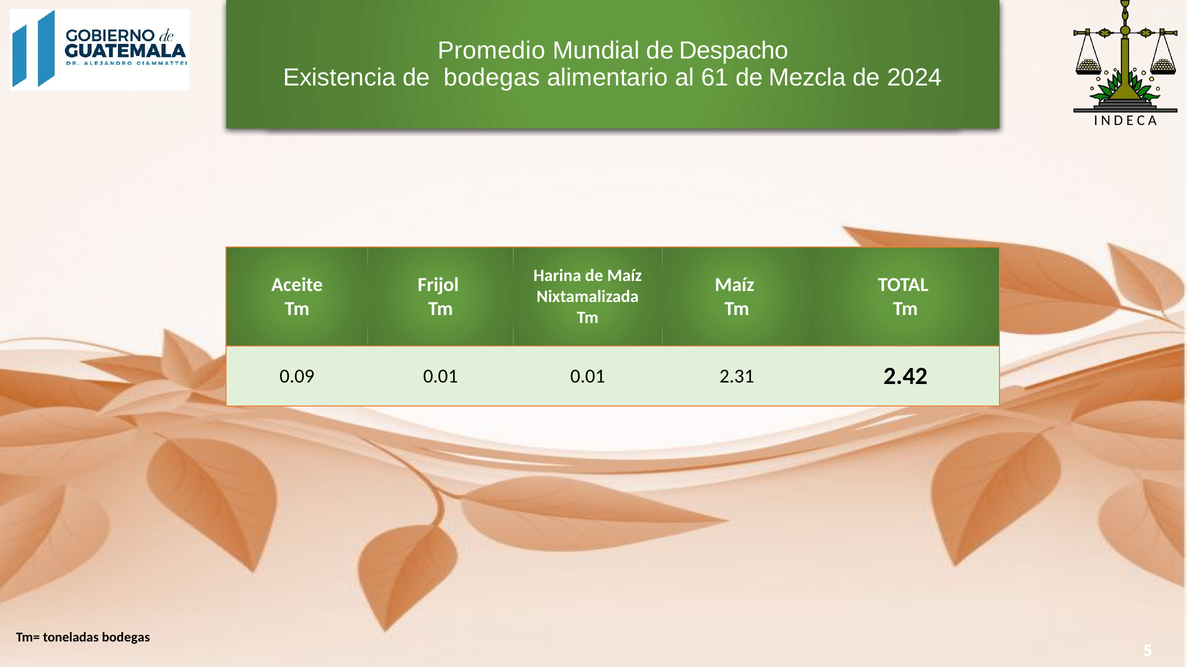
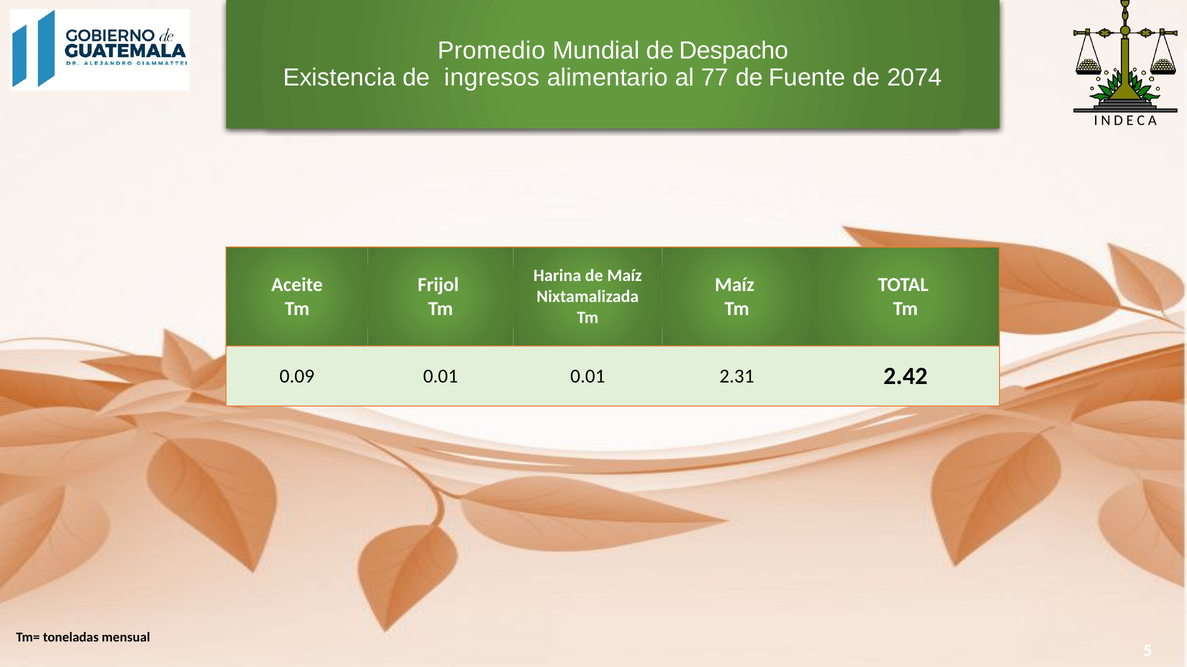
de bodegas: bodegas -> ingresos
61: 61 -> 77
Mezcla: Mezcla -> Fuente
2024: 2024 -> 2074
toneladas bodegas: bodegas -> mensual
